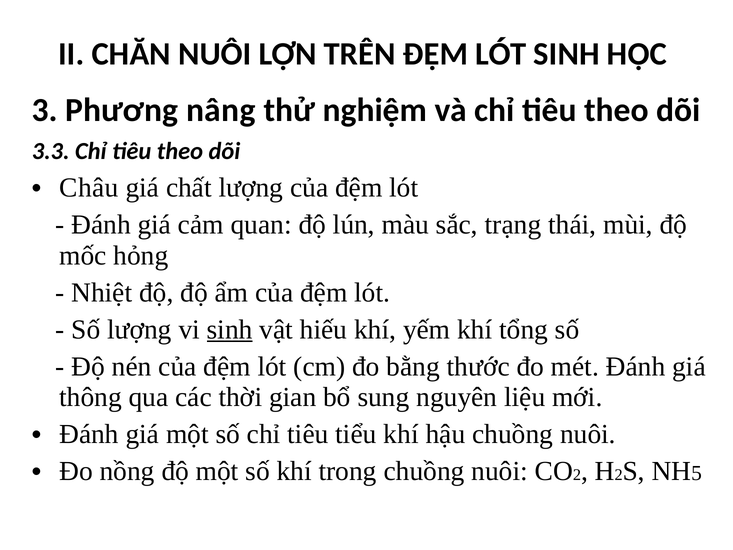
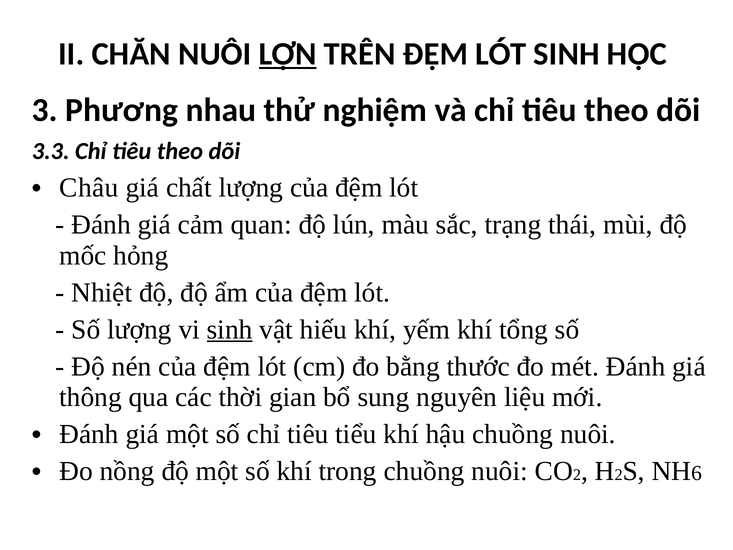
LỢN underline: none -> present
nâng: nâng -> nhau
5: 5 -> 6
